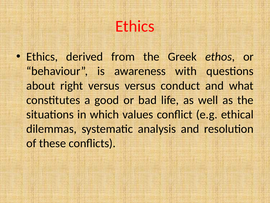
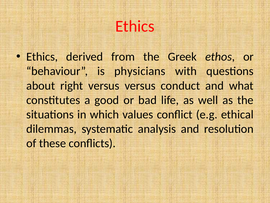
awareness: awareness -> physicians
